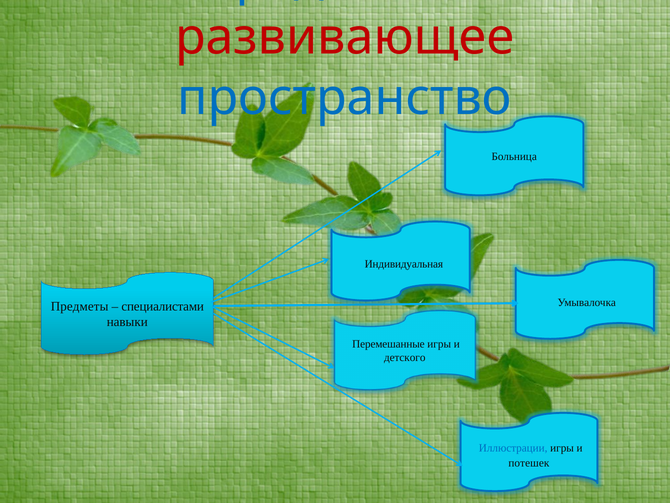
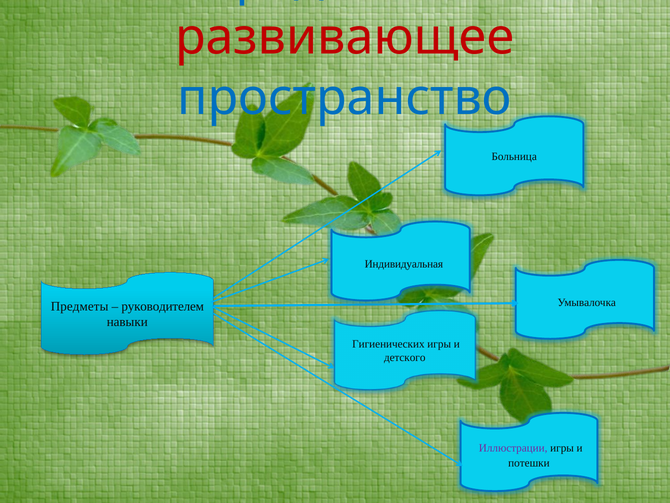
специалистами: специалистами -> руководителем
Перемешанные: Перемешанные -> Гигиенических
Иллюстрации colour: blue -> purple
потешек: потешек -> потешки
